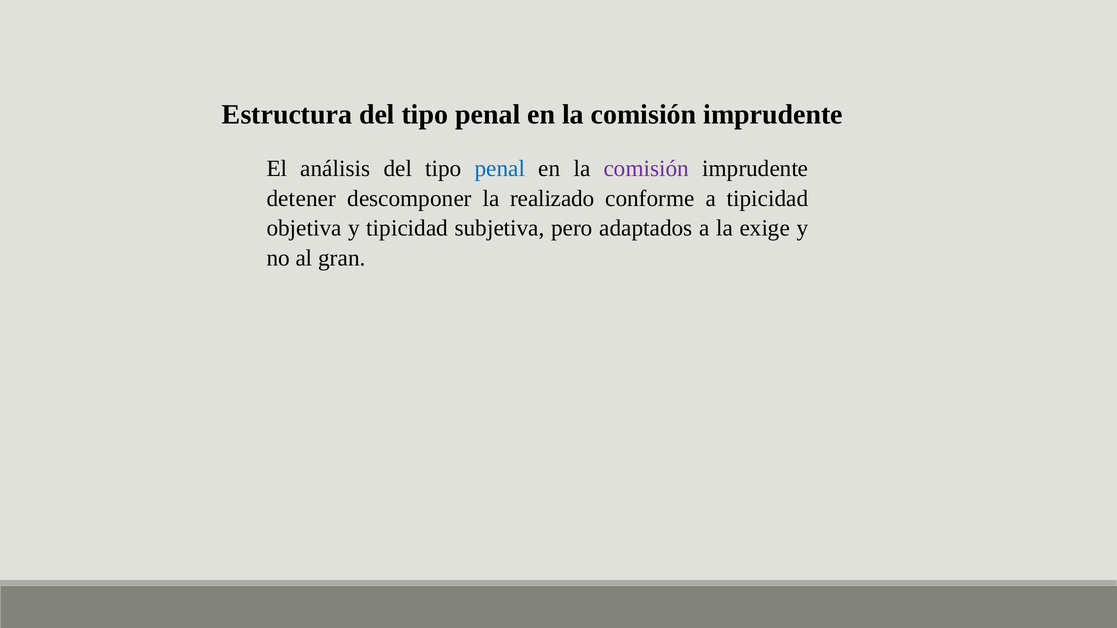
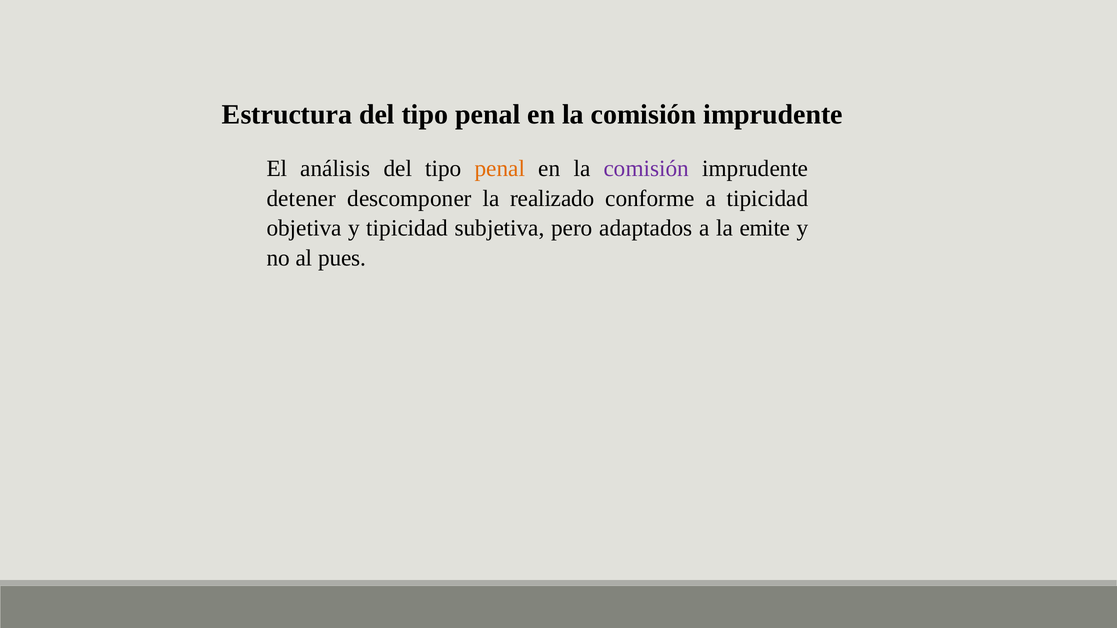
penal at (500, 169) colour: blue -> orange
exige: exige -> emite
gran: gran -> pues
